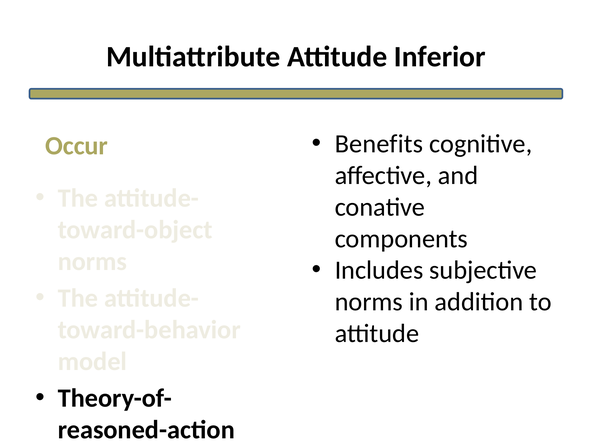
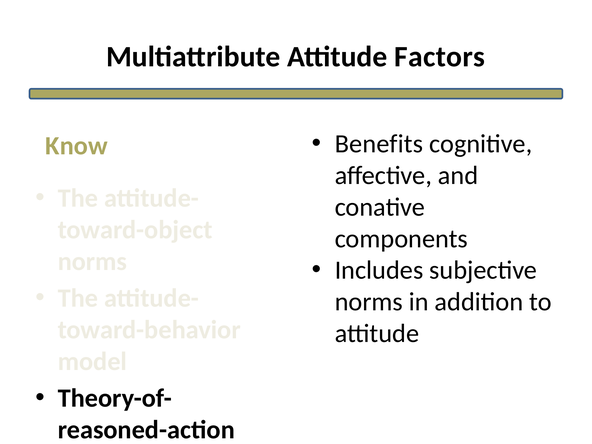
Inferior: Inferior -> Factors
Occur: Occur -> Know
